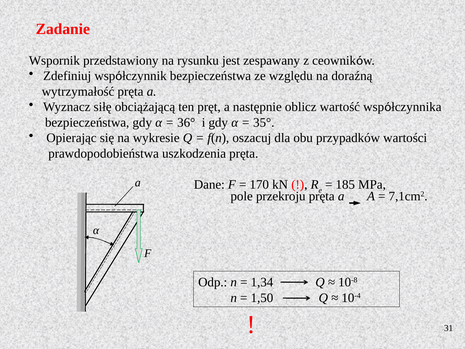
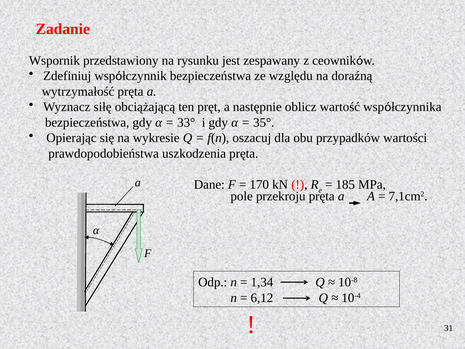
36°: 36° -> 33°
1,50: 1,50 -> 6,12
